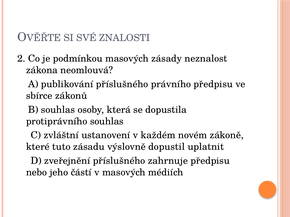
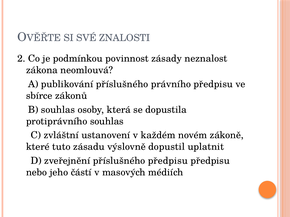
podmínkou masových: masových -> povinnost
příslušného zahrnuje: zahrnuje -> předpisu
